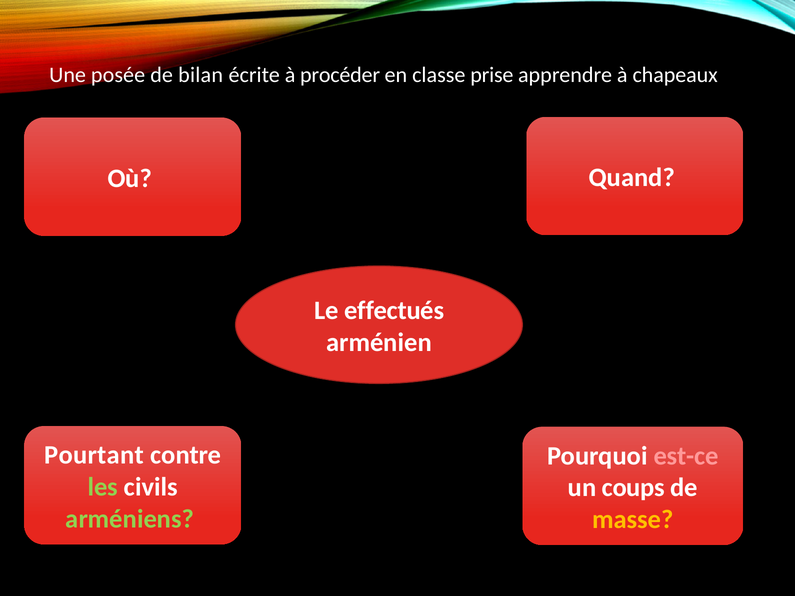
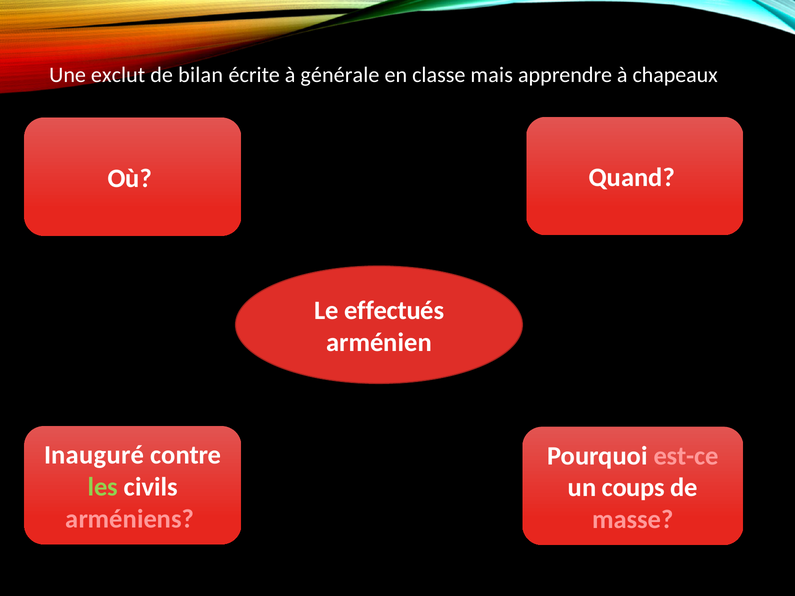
posée: posée -> exclut
procéder: procéder -> générale
prise: prise -> mais
Pourtant: Pourtant -> Inauguré
arméniens colour: light green -> pink
masse colour: yellow -> pink
